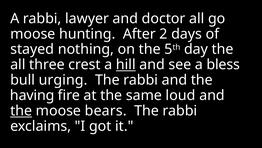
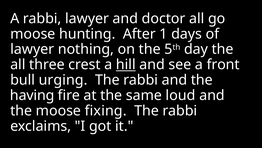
2: 2 -> 1
stayed at (32, 49): stayed -> lawyer
bless: bless -> front
the at (21, 110) underline: present -> none
bears: bears -> fixing
